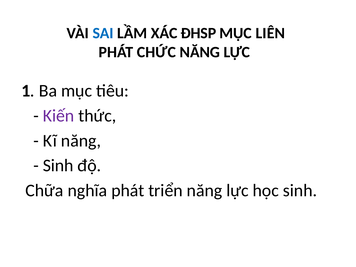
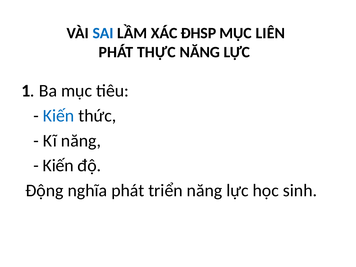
CHỨC: CHỨC -> THỰC
Kiến at (59, 116) colour: purple -> blue
Sinh at (58, 166): Sinh -> Kiến
Chữa: Chữa -> Động
